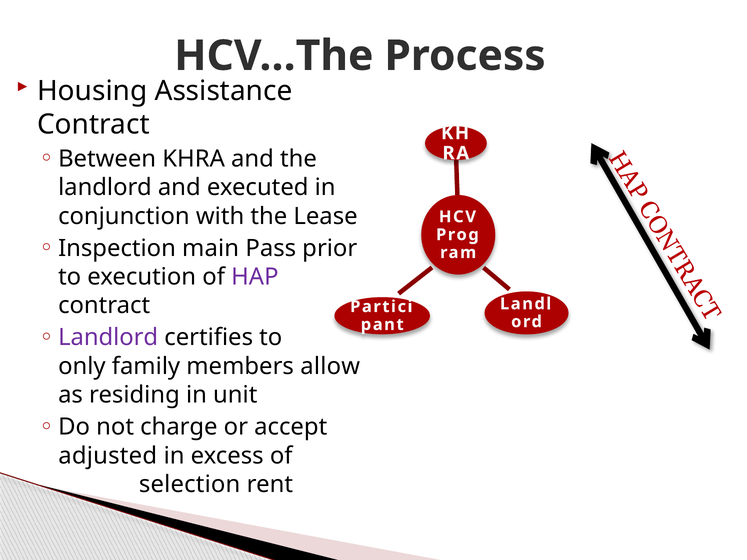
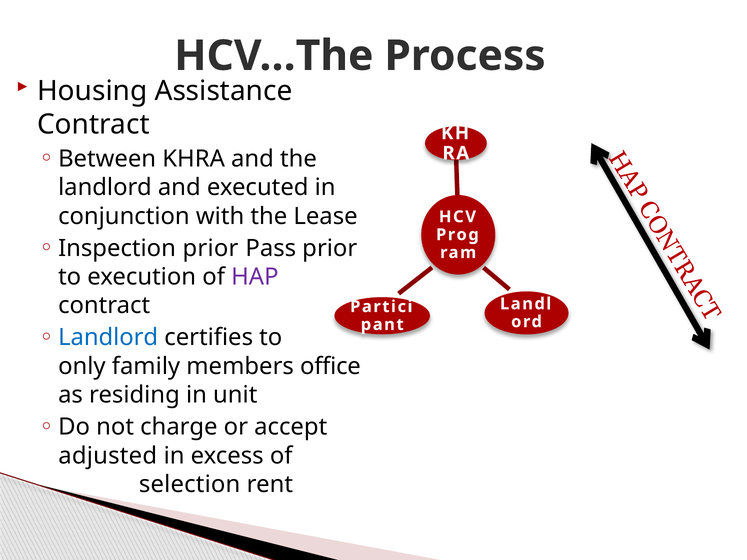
Inspection main: main -> prior
Landlord at (108, 338) colour: purple -> blue
allow: allow -> office
